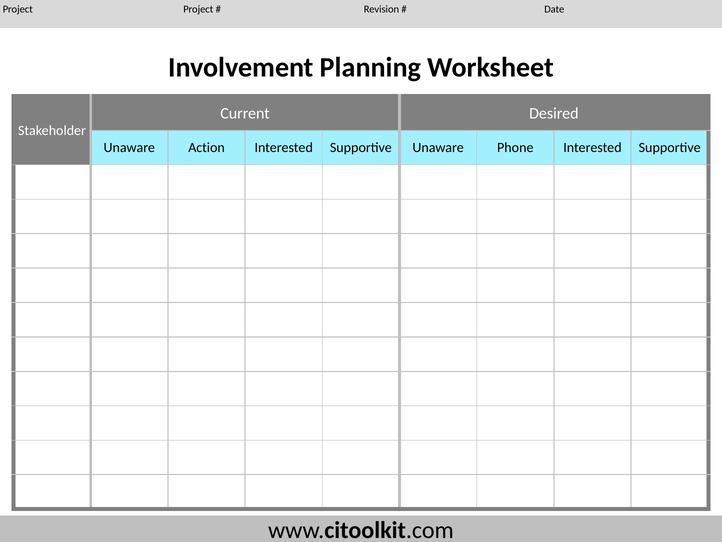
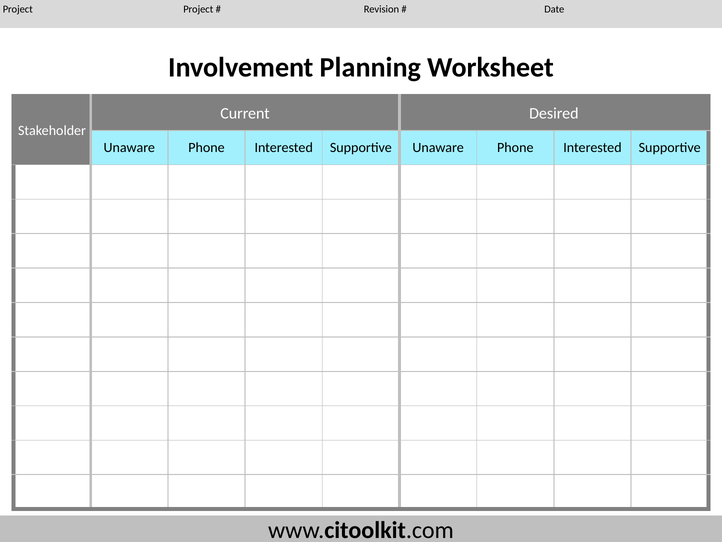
Action at (207, 148): Action -> Phone
